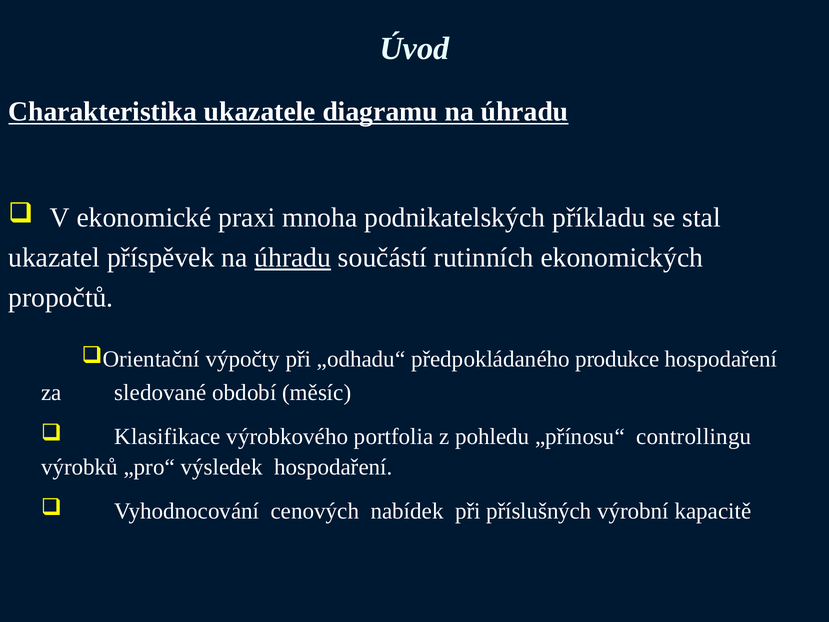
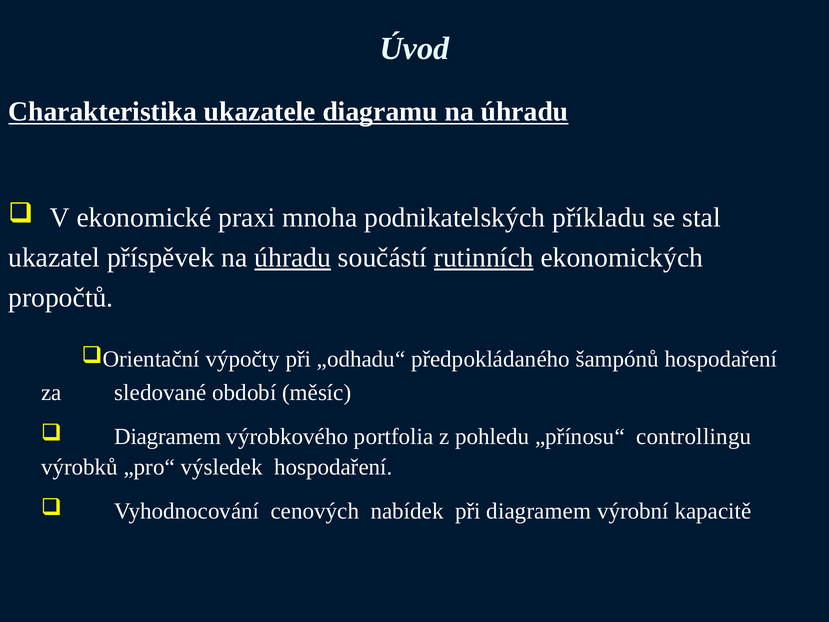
rutinních underline: none -> present
produkce: produkce -> šampónů
Klasifikace at (168, 437): Klasifikace -> Diagramem
při příslušných: příslušných -> diagramem
